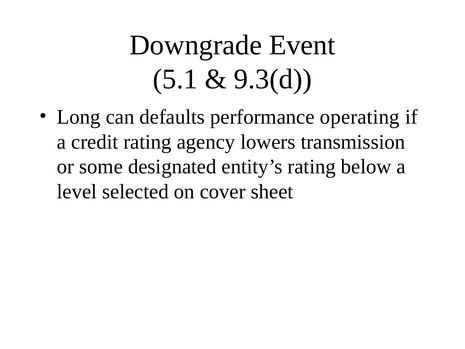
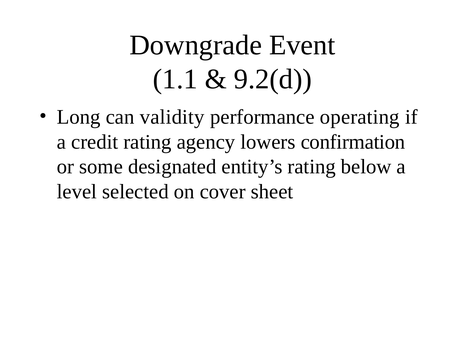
5.1: 5.1 -> 1.1
9.3(d: 9.3(d -> 9.2(d
defaults: defaults -> validity
transmission: transmission -> confirmation
